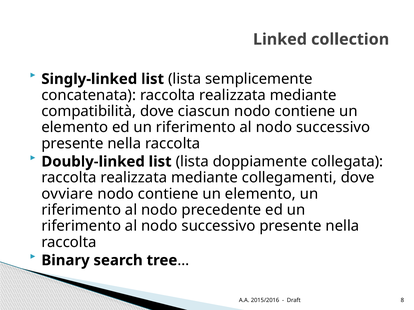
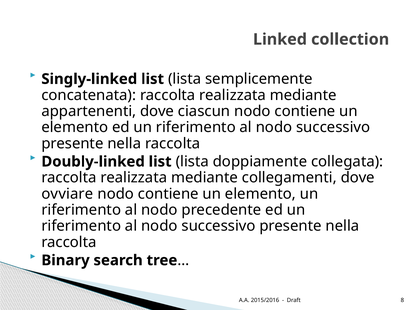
compatibilità: compatibilità -> appartenenti
